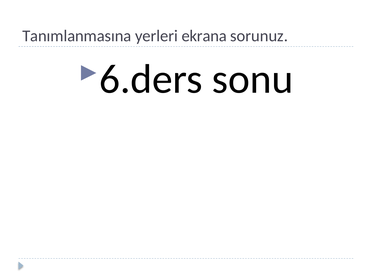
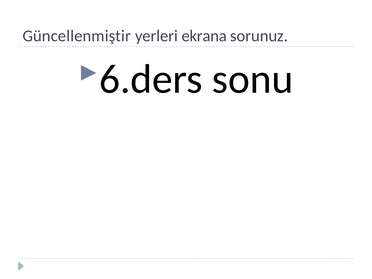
Tanımlanmasına: Tanımlanmasına -> Güncellenmiştir
